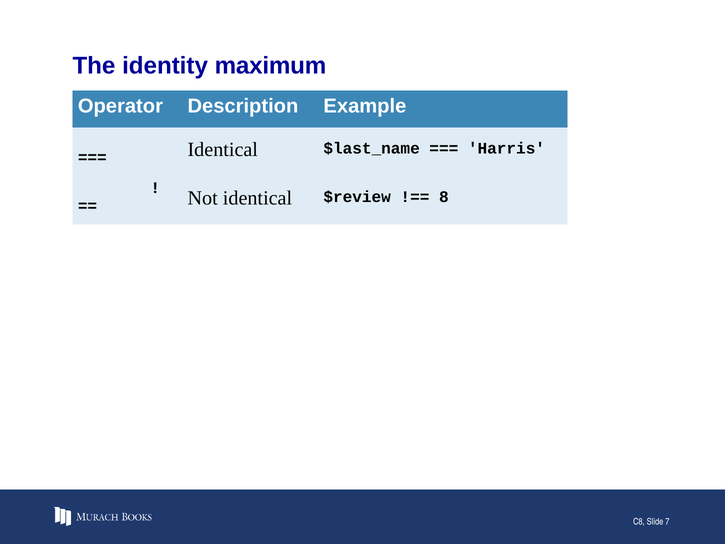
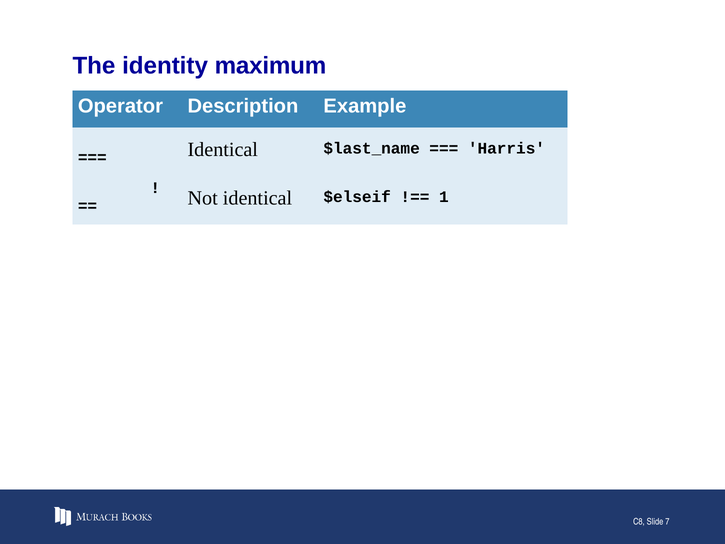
$review: $review -> $elseif
8: 8 -> 1
